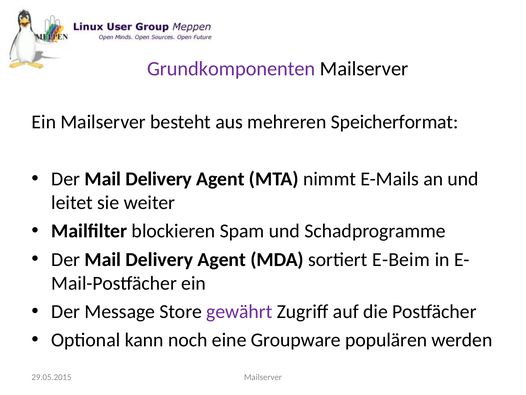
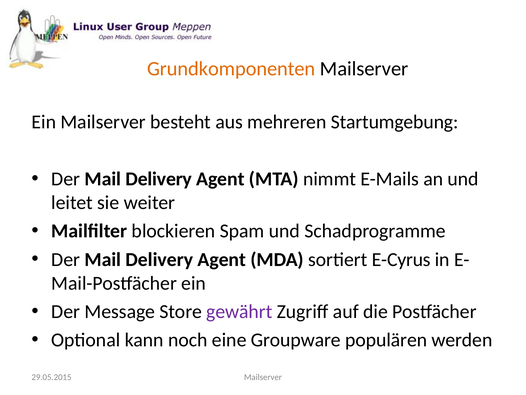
Grundkomponenten colour: purple -> orange
Speicherformat: Speicherformat -> Startumgebung
E-Beim: E-Beim -> E-Cyrus
